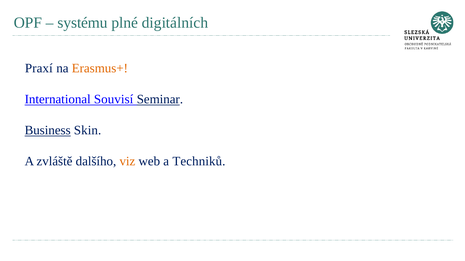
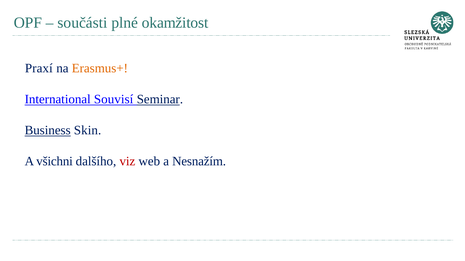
systému: systému -> součásti
digitálních: digitálních -> okamžitost
zvláště: zvláště -> všichni
viz colour: orange -> red
Techniků: Techniků -> Nesnažím
